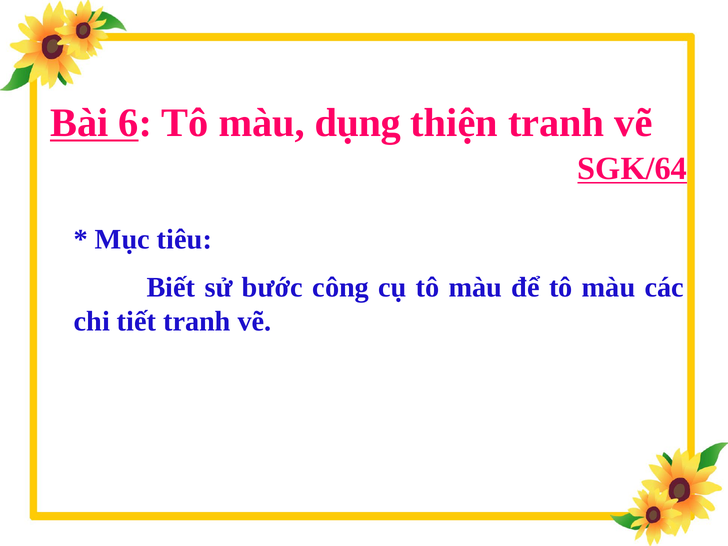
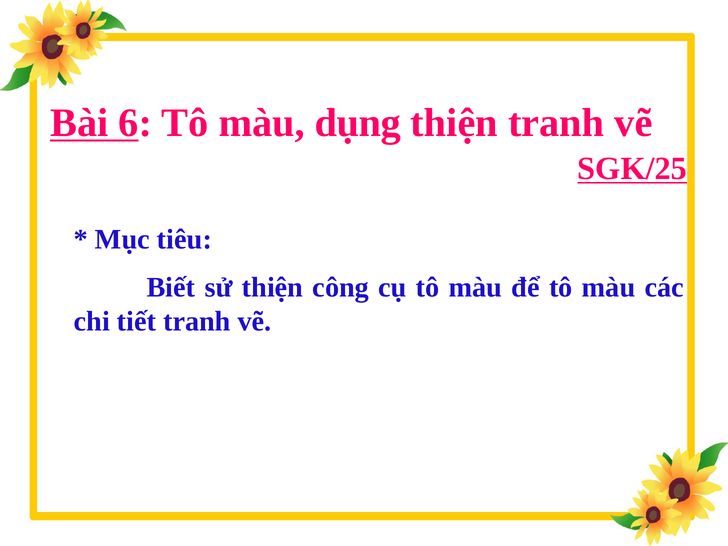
SGK/64: SGK/64 -> SGK/25
sử bước: bước -> thiện
